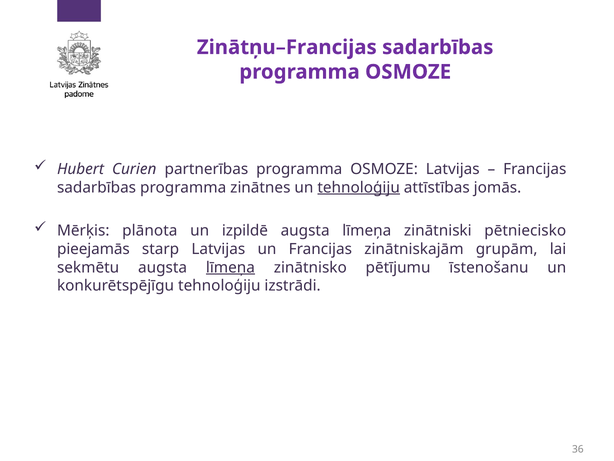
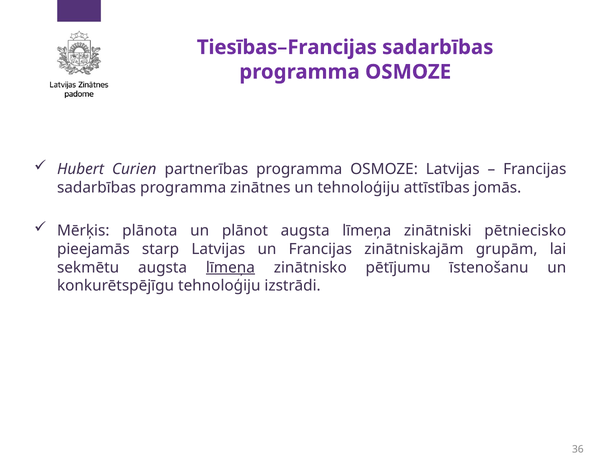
Zinātņu–Francijas: Zinātņu–Francijas -> Tiesības–Francijas
tehnoloģiju at (359, 187) underline: present -> none
izpildē: izpildē -> plānot
